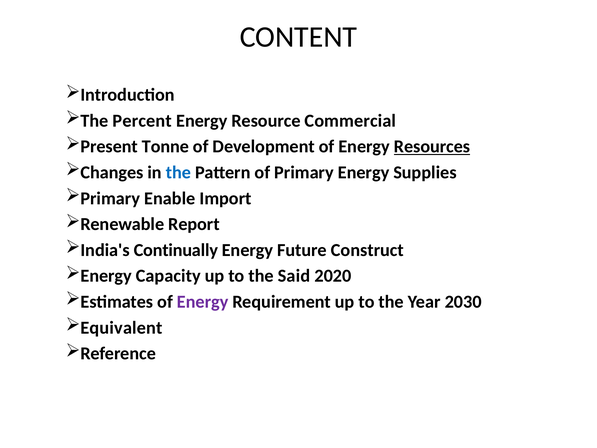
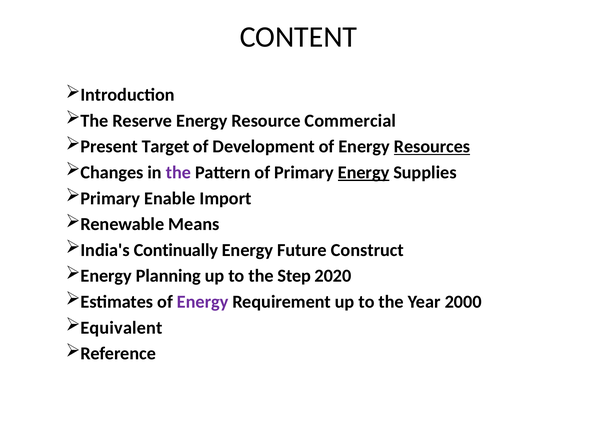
Percent: Percent -> Reserve
Tonne: Tonne -> Target
the at (179, 172) colour: blue -> purple
Energy at (364, 172) underline: none -> present
Report: Report -> Means
Capacity: Capacity -> Planning
Said: Said -> Step
2030: 2030 -> 2000
